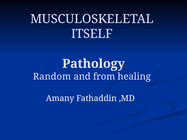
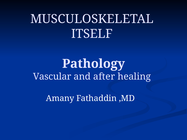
Random: Random -> Vascular
from: from -> after
